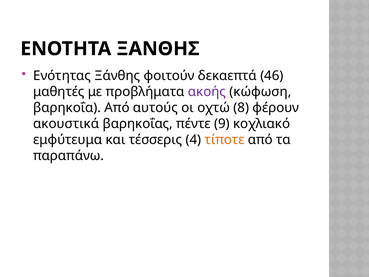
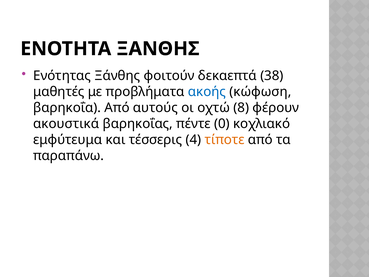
46: 46 -> 38
ακοής colour: purple -> blue
9: 9 -> 0
